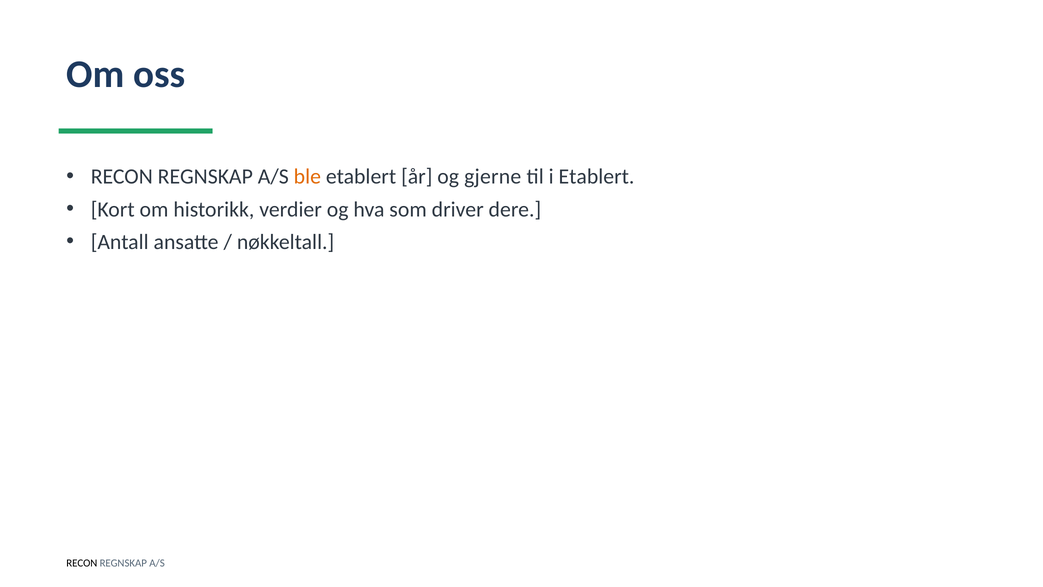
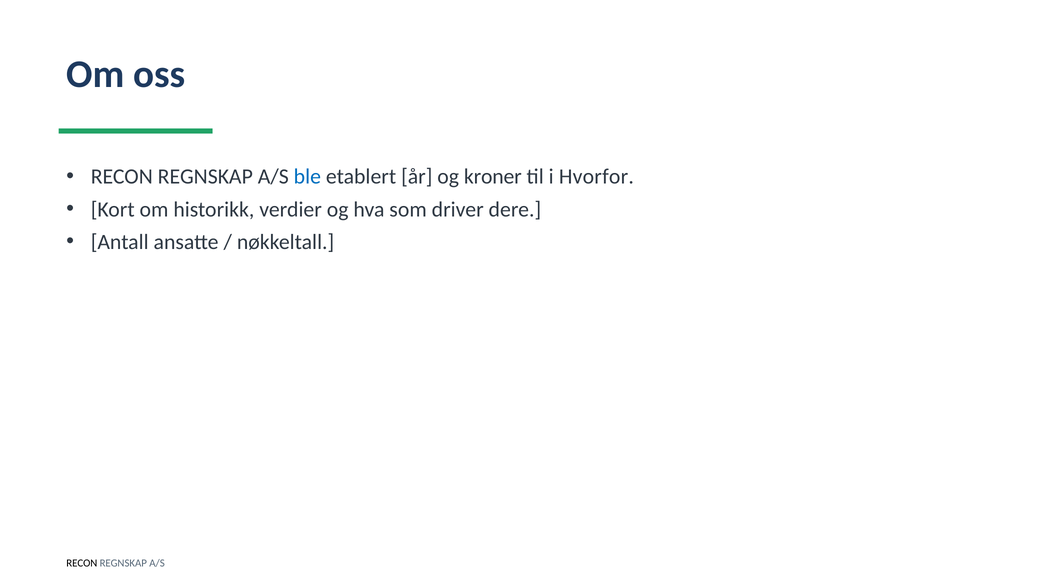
ble colour: orange -> blue
gjerne: gjerne -> kroner
i Etablert: Etablert -> Hvorfor
